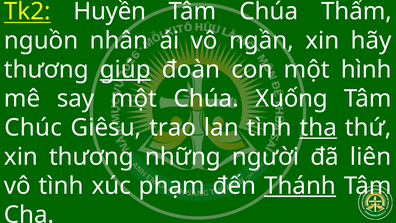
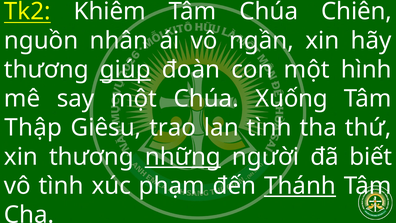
Huyền: Huyền -> Khiêm
Thẩm: Thẩm -> Chiên
Chúc: Chúc -> Thập
tha underline: present -> none
những underline: none -> present
liên: liên -> biết
